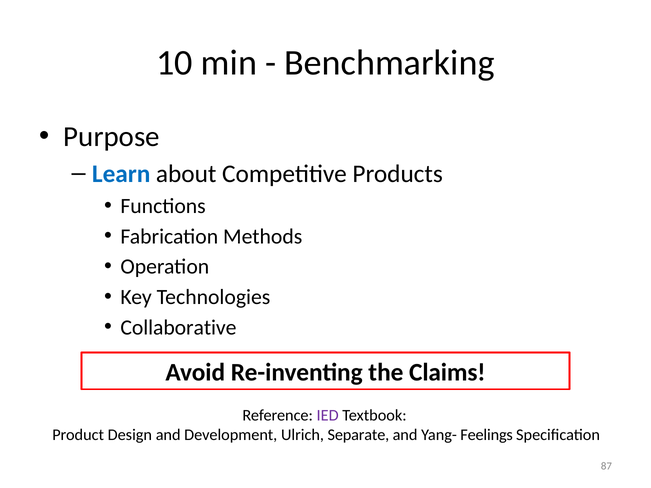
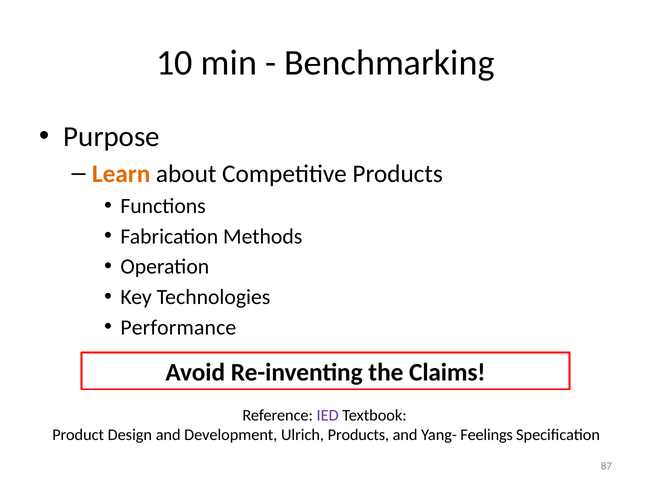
Learn colour: blue -> orange
Collaborative: Collaborative -> Performance
Ulrich Separate: Separate -> Products
